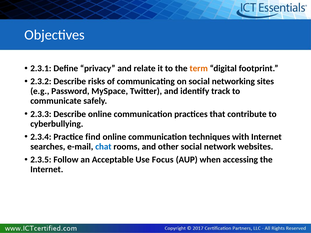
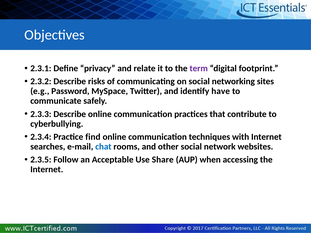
term colour: orange -> purple
track: track -> have
Focus: Focus -> Share
